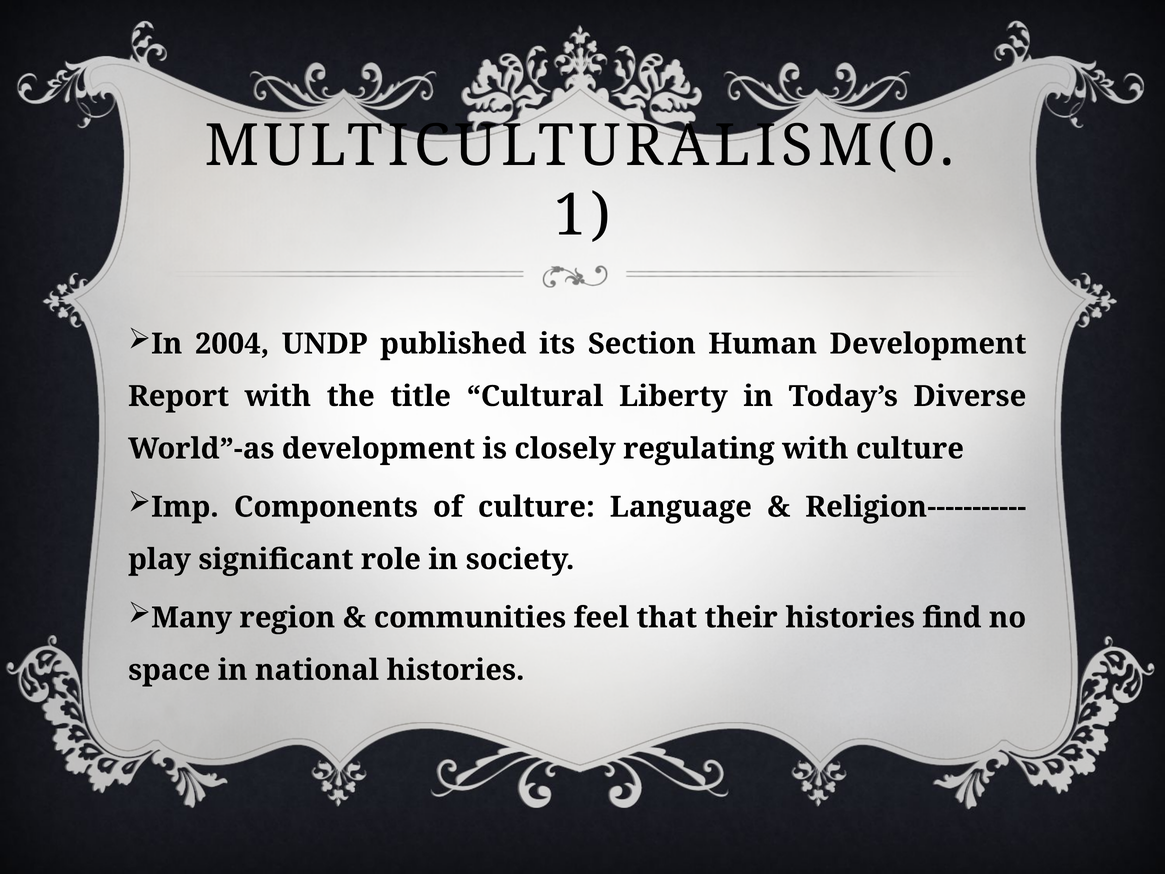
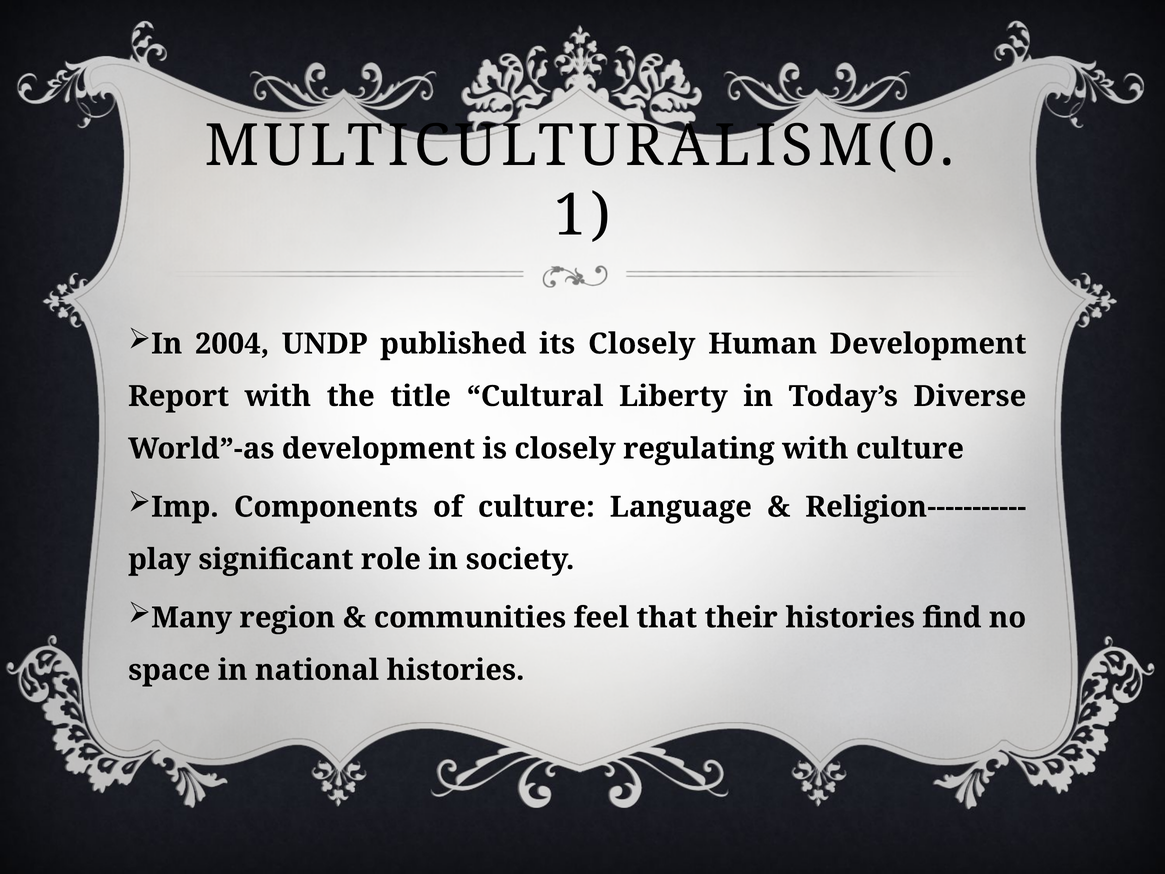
its Section: Section -> Closely
